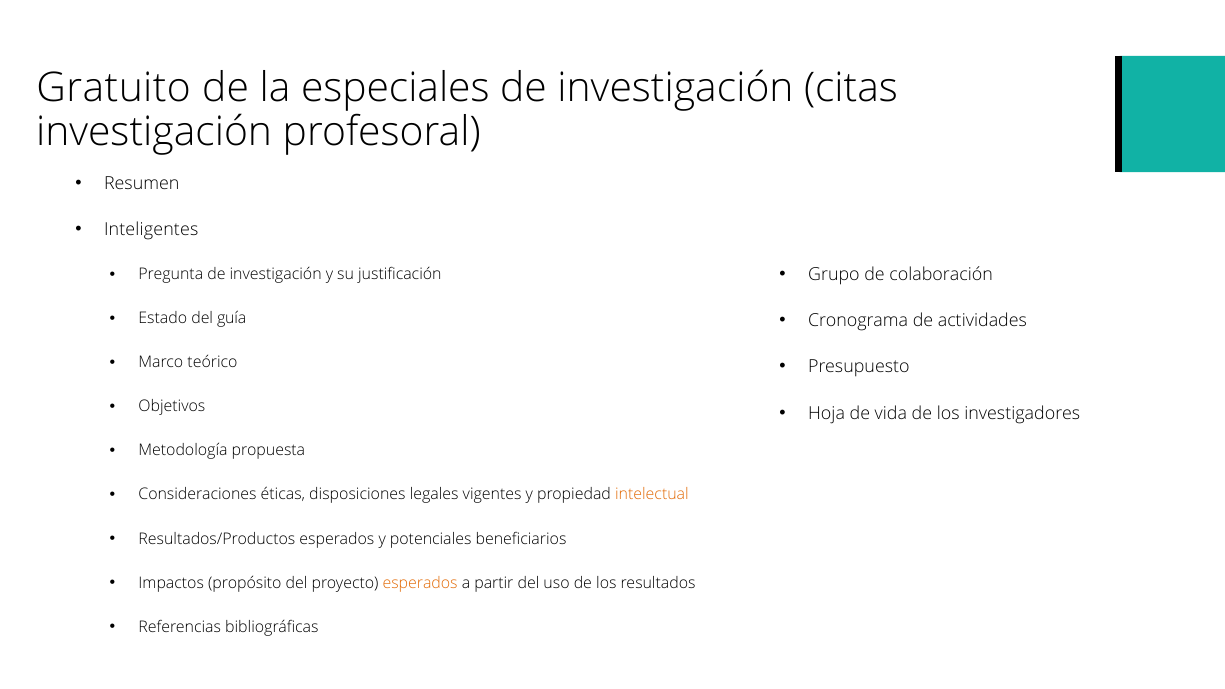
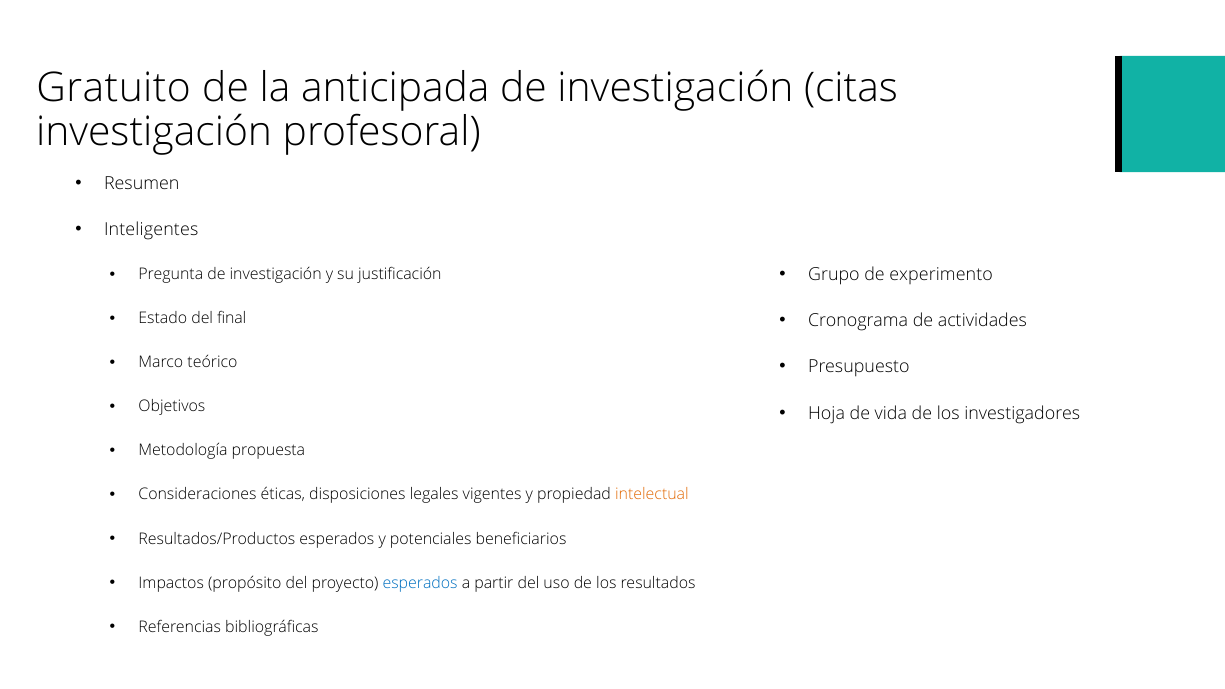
especiales: especiales -> anticipada
colaboración: colaboración -> experimento
guía: guía -> final
esperados at (420, 583) colour: orange -> blue
